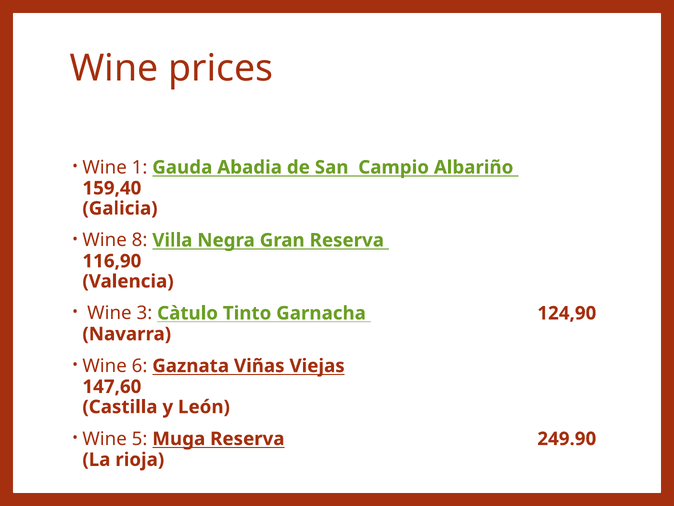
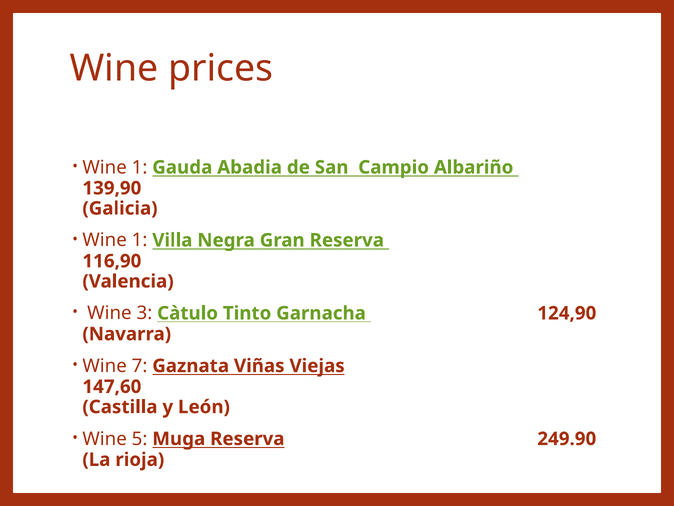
159,40: 159,40 -> 139,90
8 at (140, 240): 8 -> 1
6: 6 -> 7
